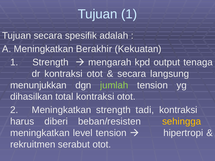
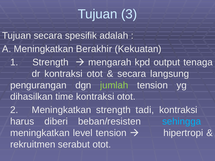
Tujuan 1: 1 -> 3
menunjukkan: menunjukkan -> pengurangan
total: total -> time
sehingga colour: yellow -> light blue
